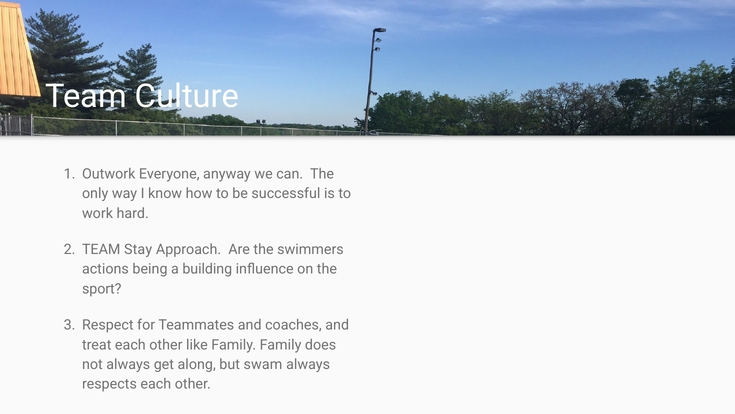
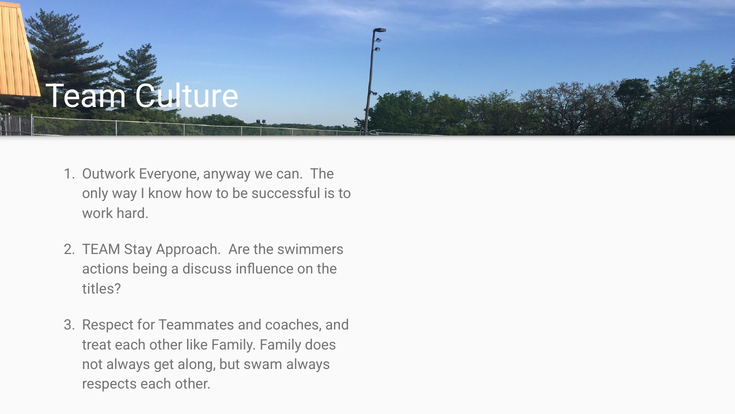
building: building -> discuss
sport: sport -> titles
